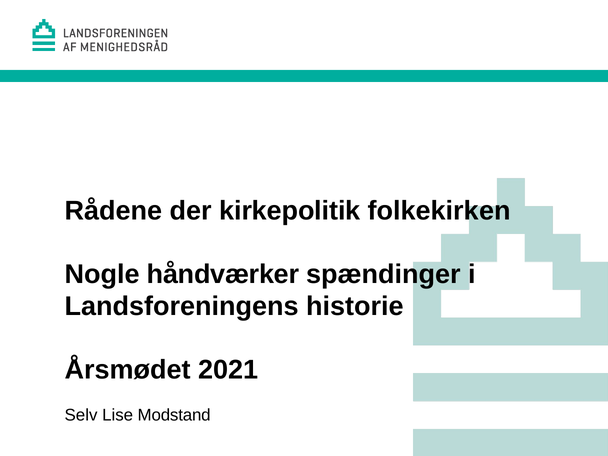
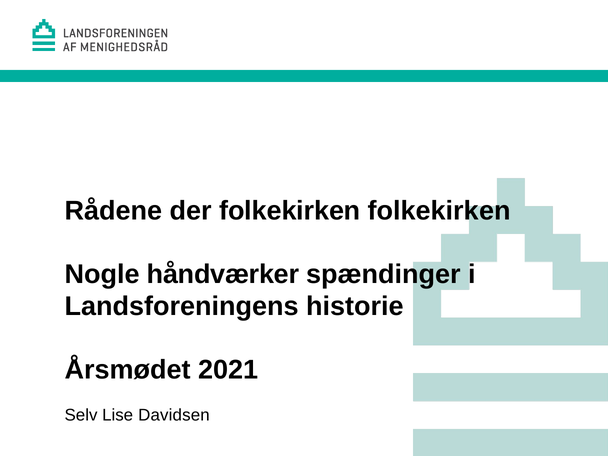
der kirkepolitik: kirkepolitik -> folkekirken
Modstand: Modstand -> Davidsen
